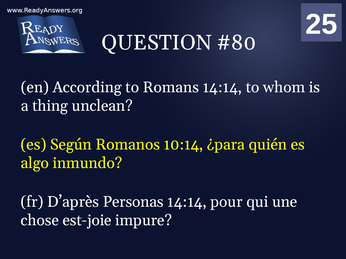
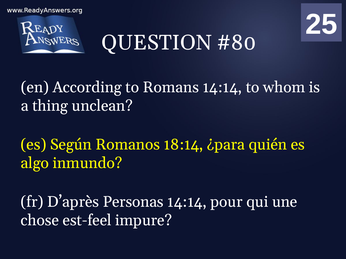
10:14: 10:14 -> 18:14
est-joie: est-joie -> est-feel
